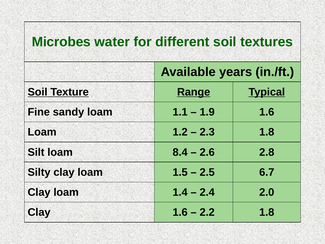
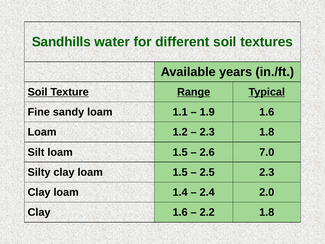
Microbes: Microbes -> Sandhills
Silt loam 8.4: 8.4 -> 1.5
2.8: 2.8 -> 7.0
2.5 6.7: 6.7 -> 2.3
